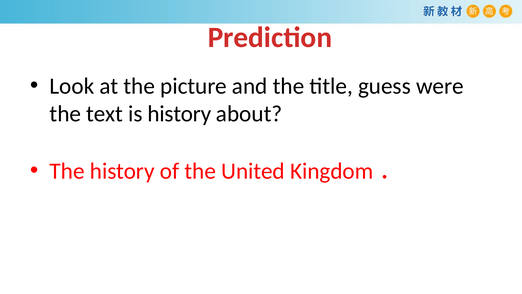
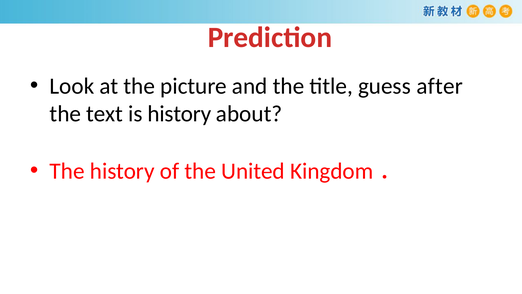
were: were -> after
